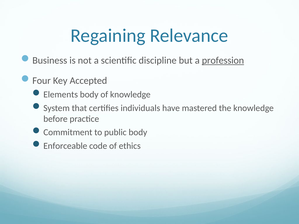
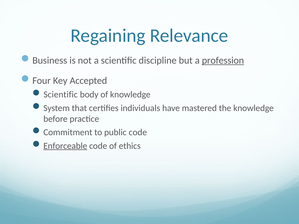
Elements at (61, 95): Elements -> Scientific
public body: body -> code
Enforceable underline: none -> present
